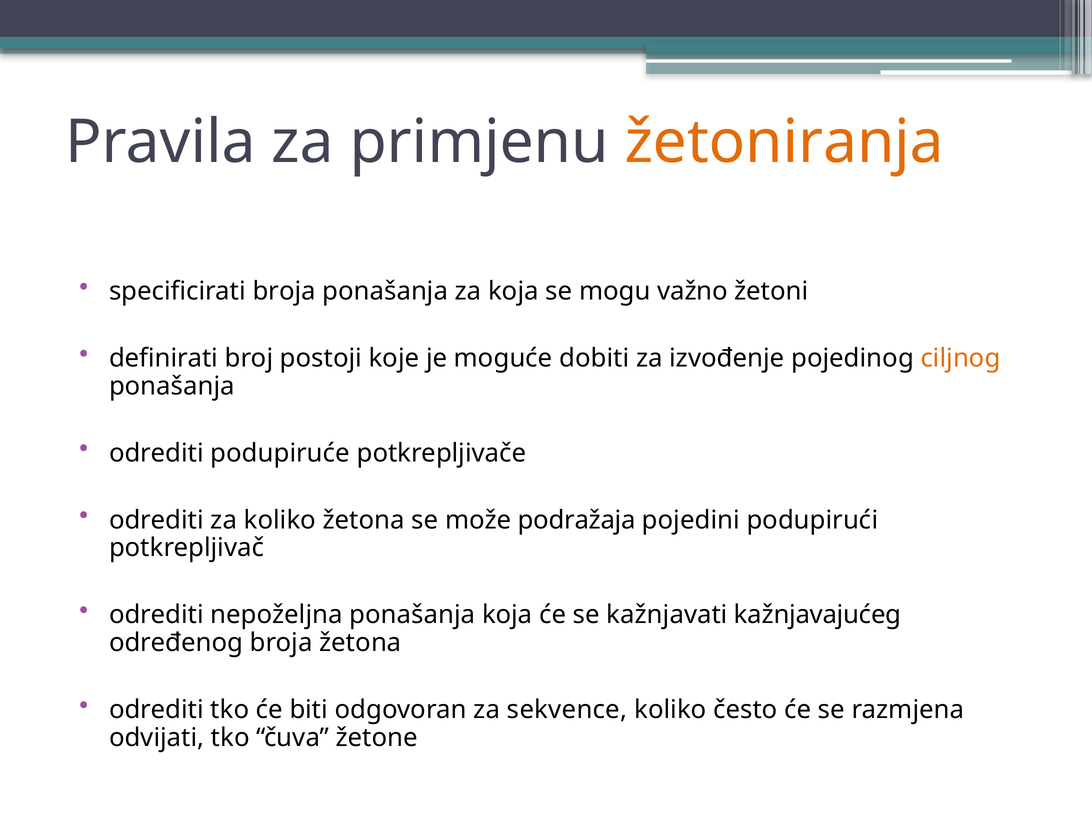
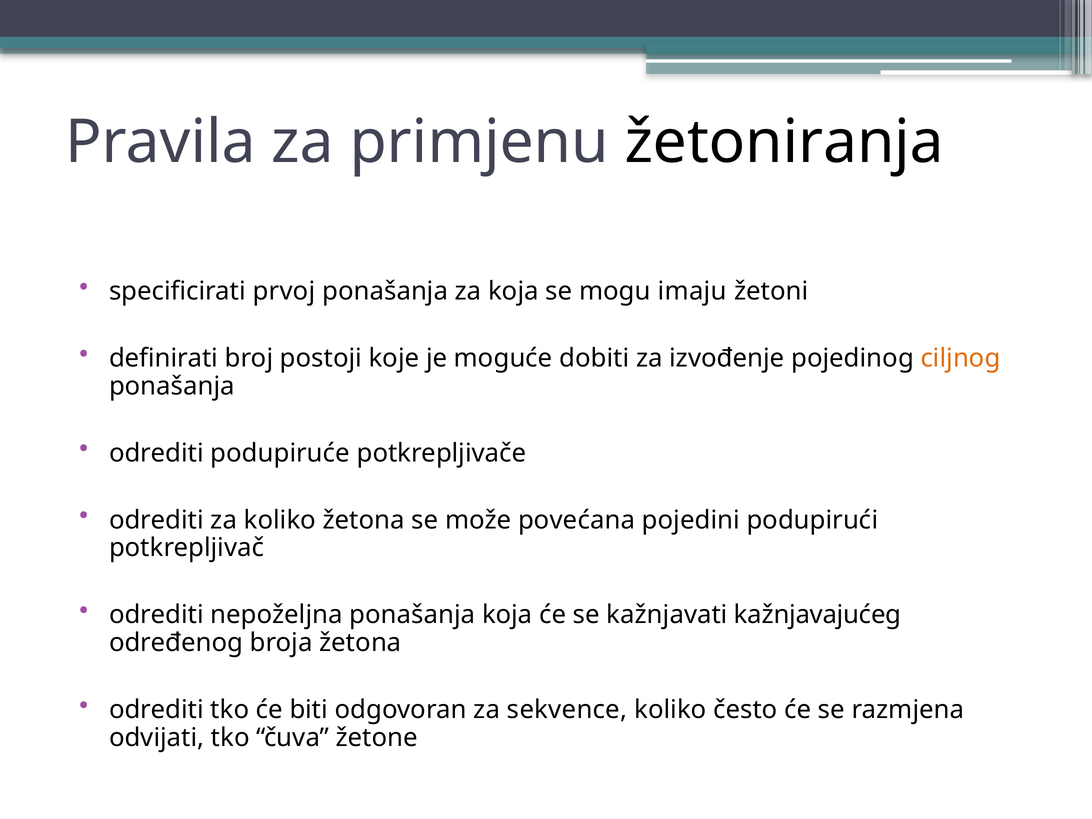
žetoniranja colour: orange -> black
specificirati broja: broja -> prvoj
važno: važno -> imaju
podražaja: podražaja -> povećana
